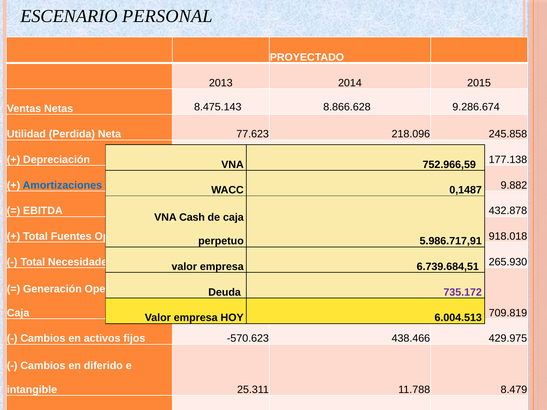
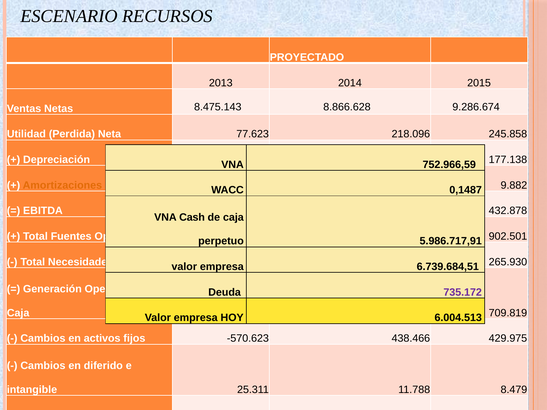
PERSONAL: PERSONAL -> RECURSOS
Amortizaciones colour: blue -> orange
918.018: 918.018 -> 902.501
